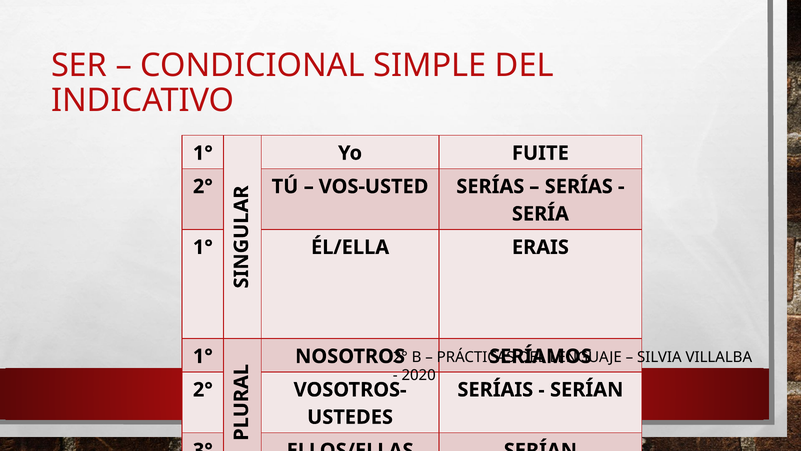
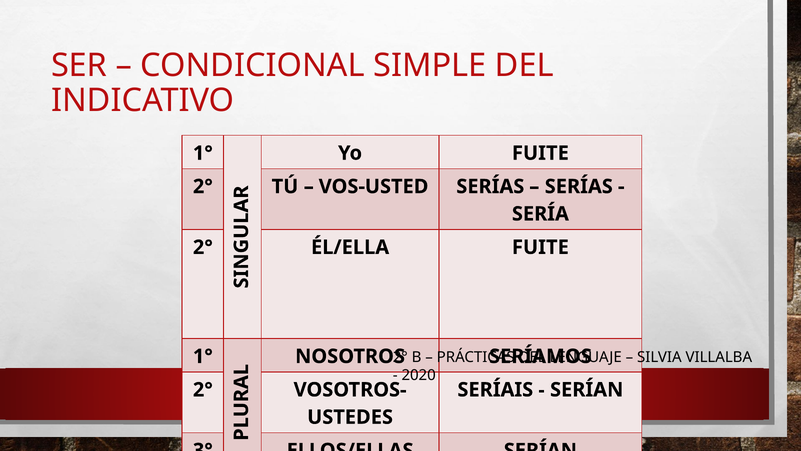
1° at (203, 247): 1° -> 2°
ÉL/ELLA ERAIS: ERAIS -> FUITE
